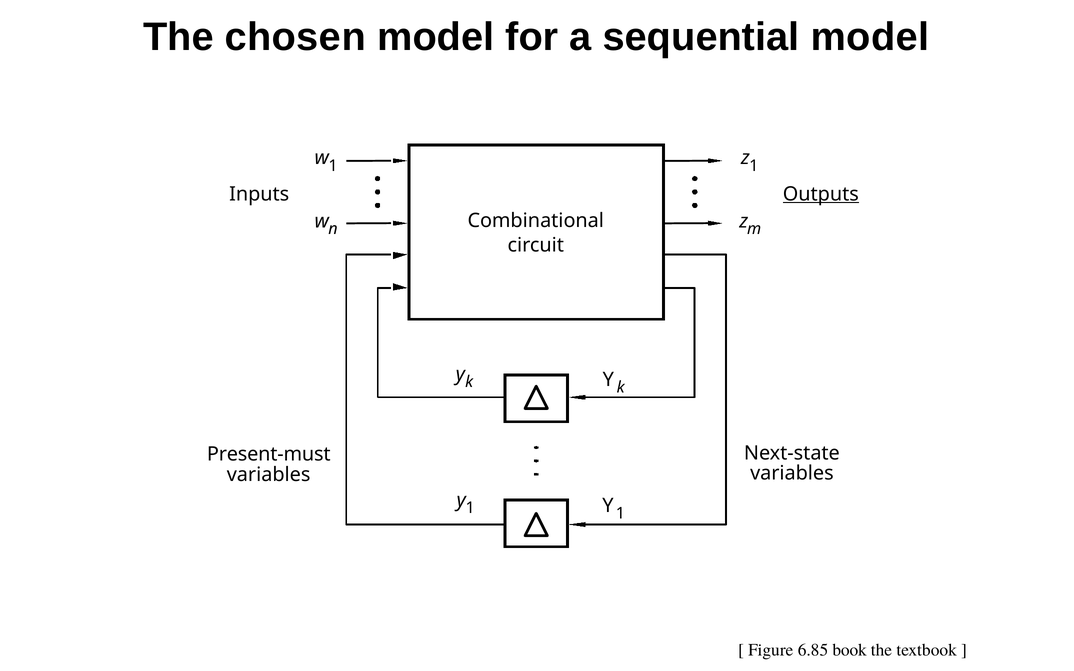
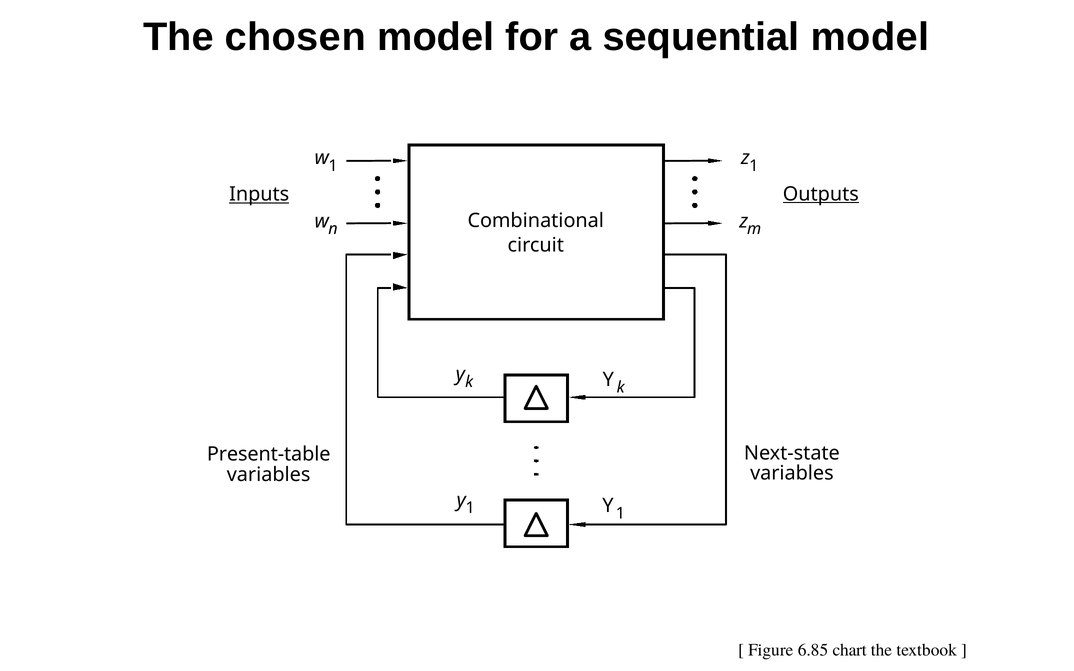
Inputs underline: none -> present
Present-must: Present-must -> Present-table
book: book -> chart
